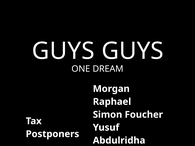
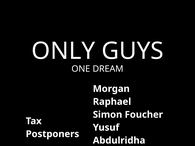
GUYS at (63, 51): GUYS -> ONLY
